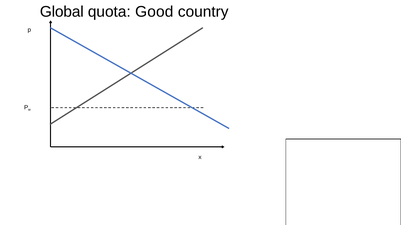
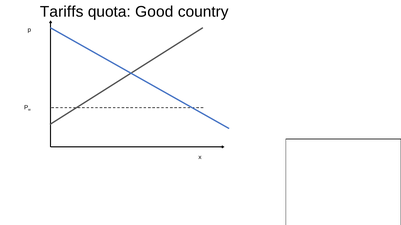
Global: Global -> Tariffs
